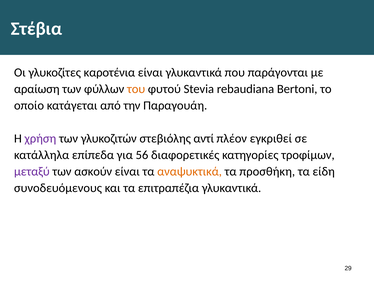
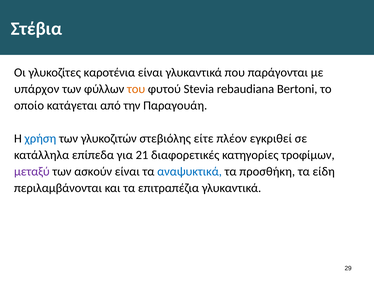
αραίωση: αραίωση -> υπάρχον
χρήση colour: purple -> blue
αντί: αντί -> είτε
56: 56 -> 21
αναψυκτικά colour: orange -> blue
συνοδευόμενους: συνοδευόμενους -> περιλαμβάνονται
